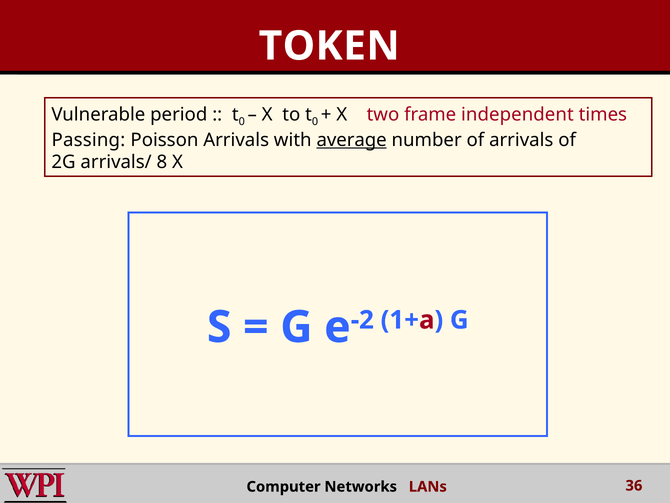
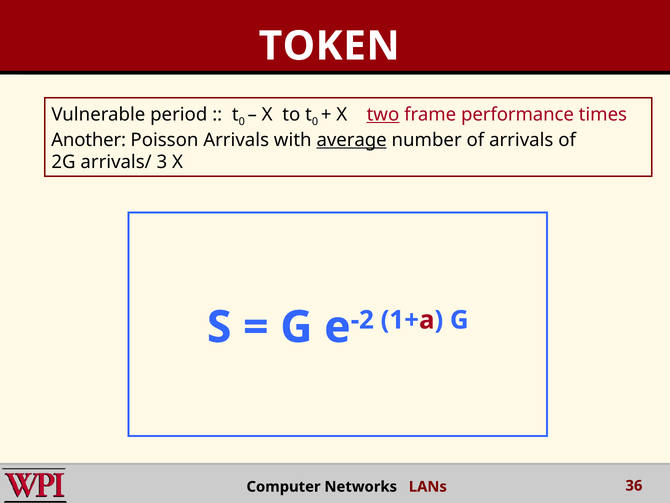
two underline: none -> present
independent: independent -> performance
Passing: Passing -> Another
8: 8 -> 3
